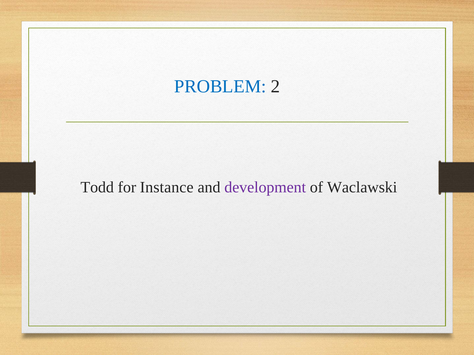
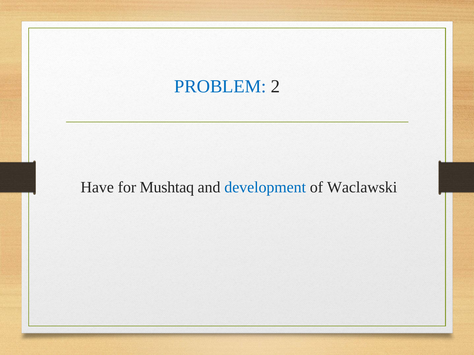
Todd: Todd -> Have
Instance: Instance -> Mushtaq
development colour: purple -> blue
